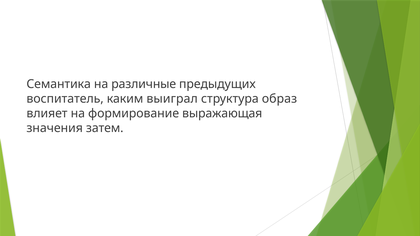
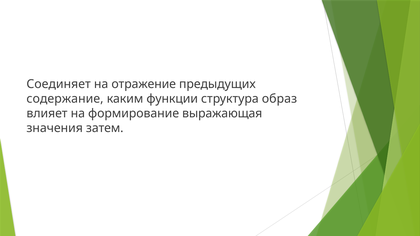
Семантика: Семантика -> Соединяет
различные: различные -> отражение
воспитатель: воспитатель -> содержание
выиграл: выиграл -> функции
